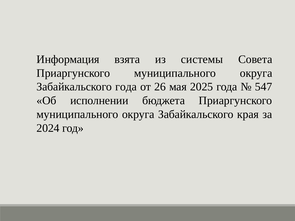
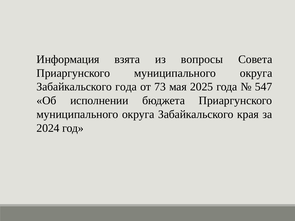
системы: системы -> вопросы
26: 26 -> 73
